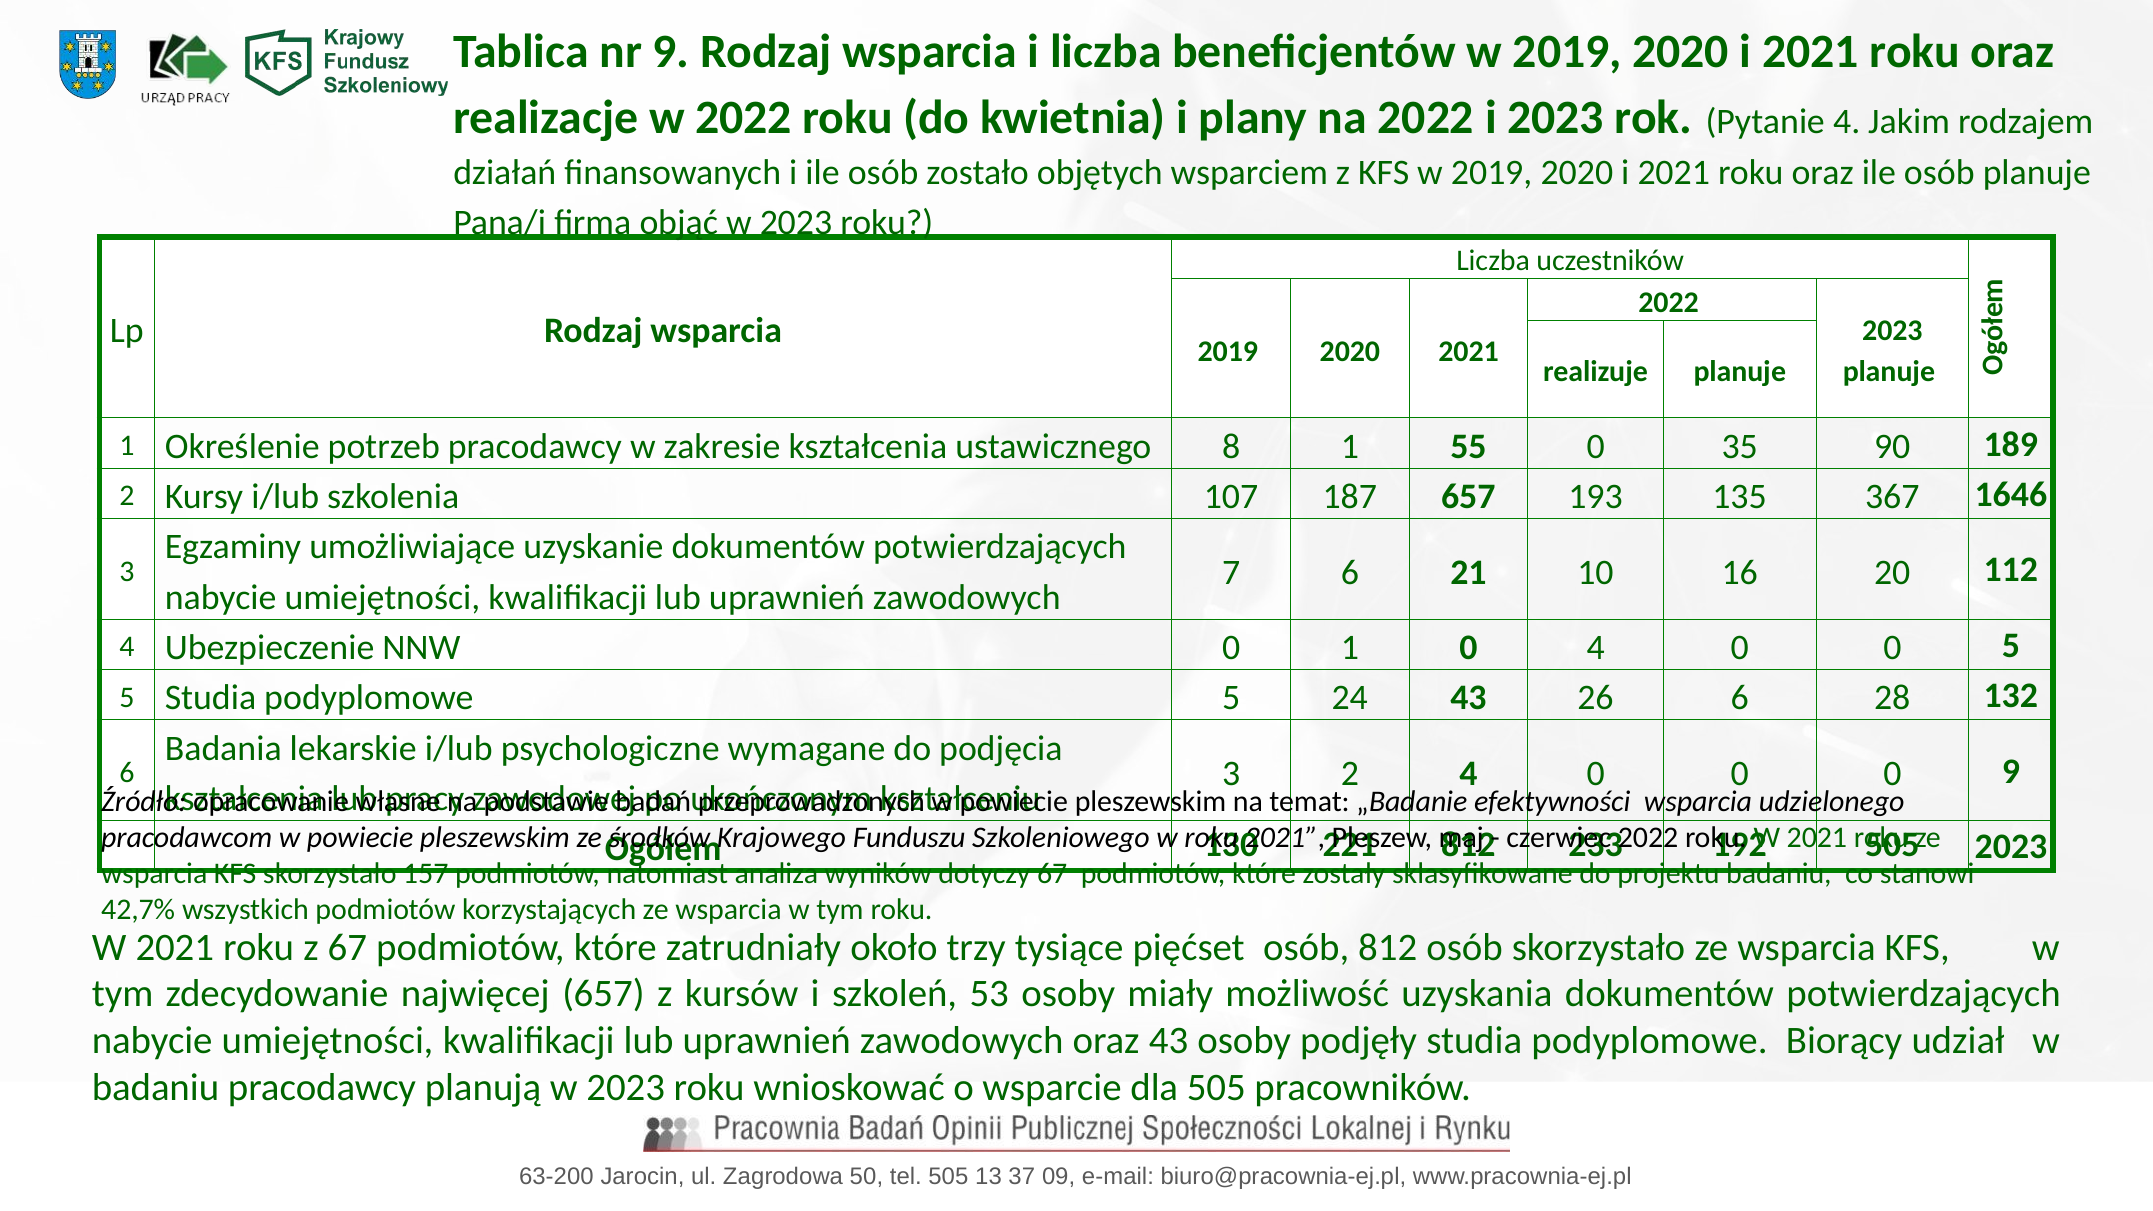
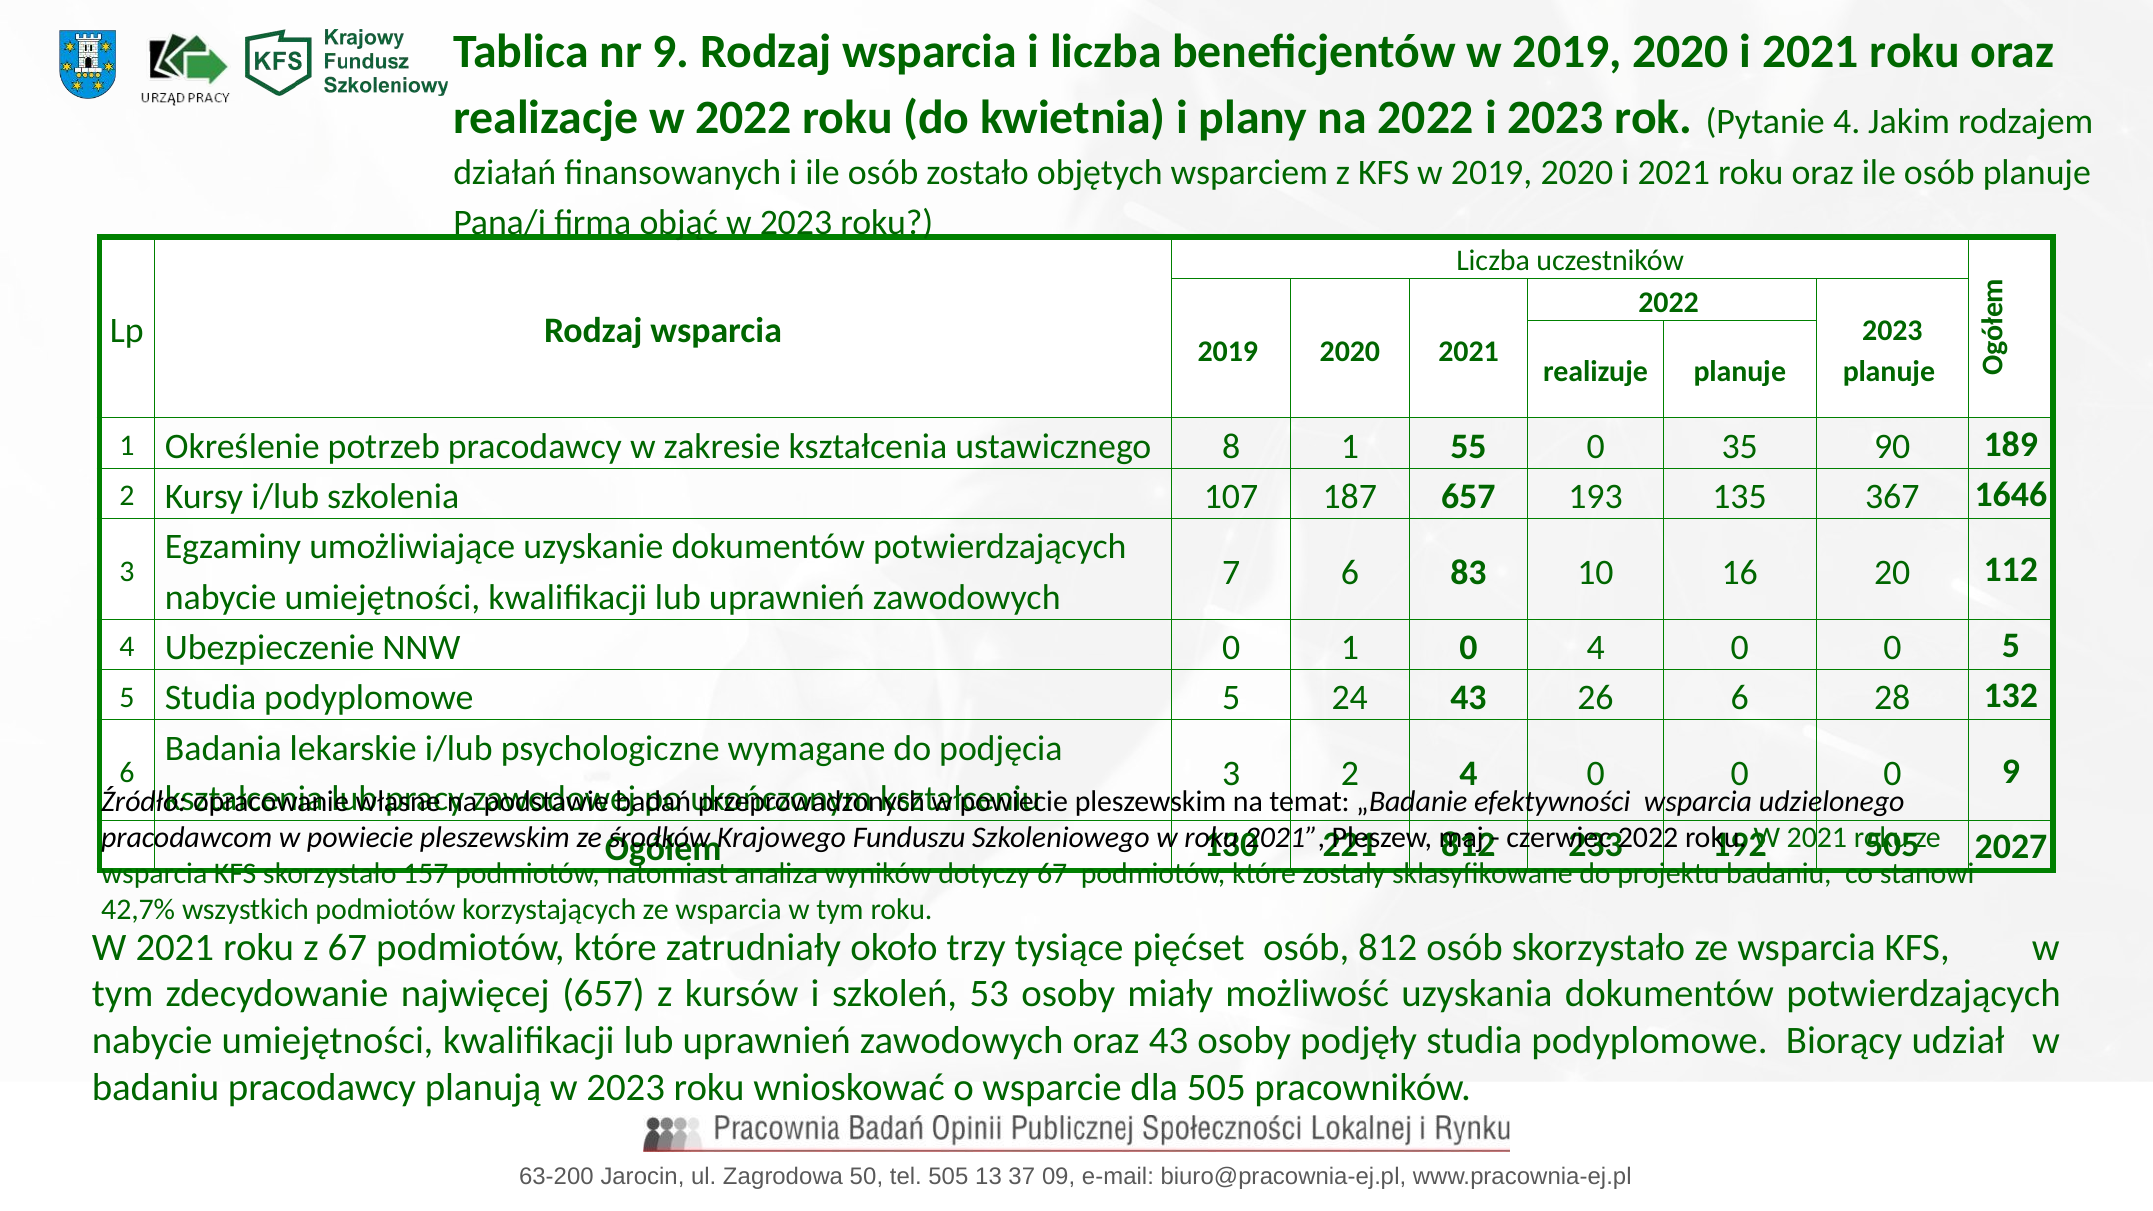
21: 21 -> 83
2023 at (2011, 847): 2023 -> 2027
